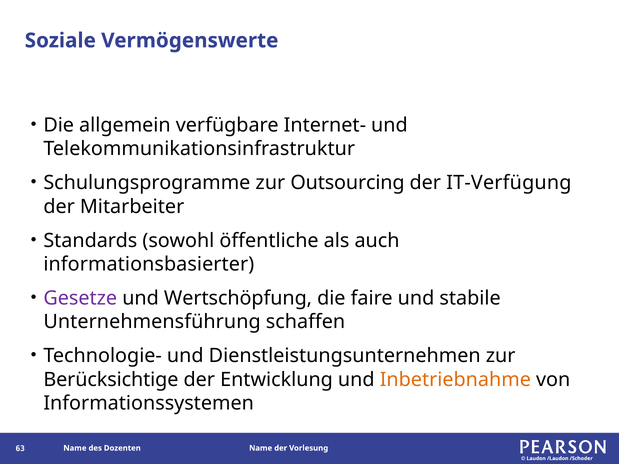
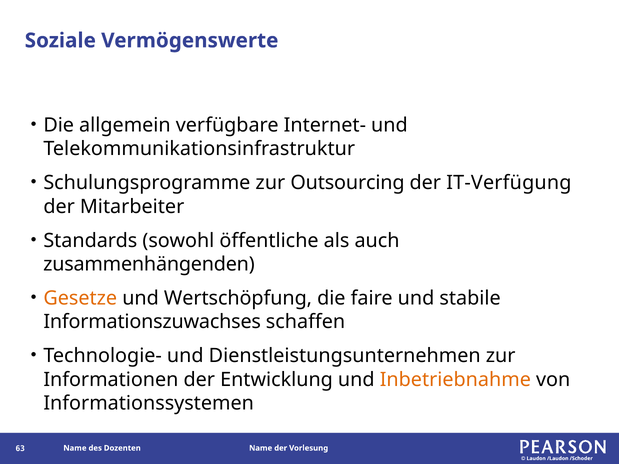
informationsbasierter: informationsbasierter -> zusammenhängenden
Gesetze colour: purple -> orange
Unternehmensführung: Unternehmensführung -> Informationszuwachses
Berücksichtige: Berücksichtige -> Informationen
